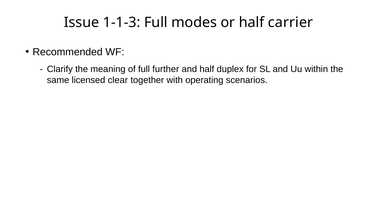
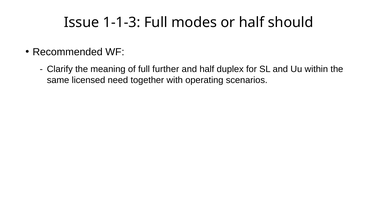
carrier: carrier -> should
clear: clear -> need
